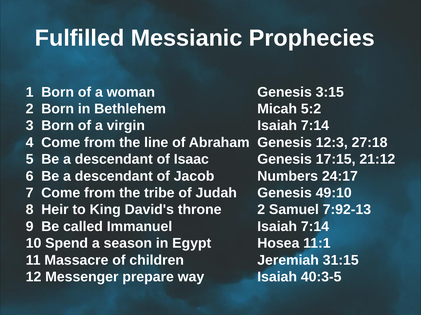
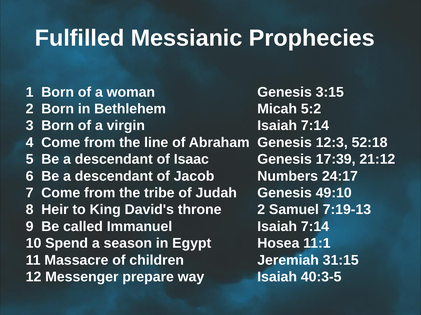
27:18: 27:18 -> 52:18
17:15: 17:15 -> 17:39
7:92-13: 7:92-13 -> 7:19-13
